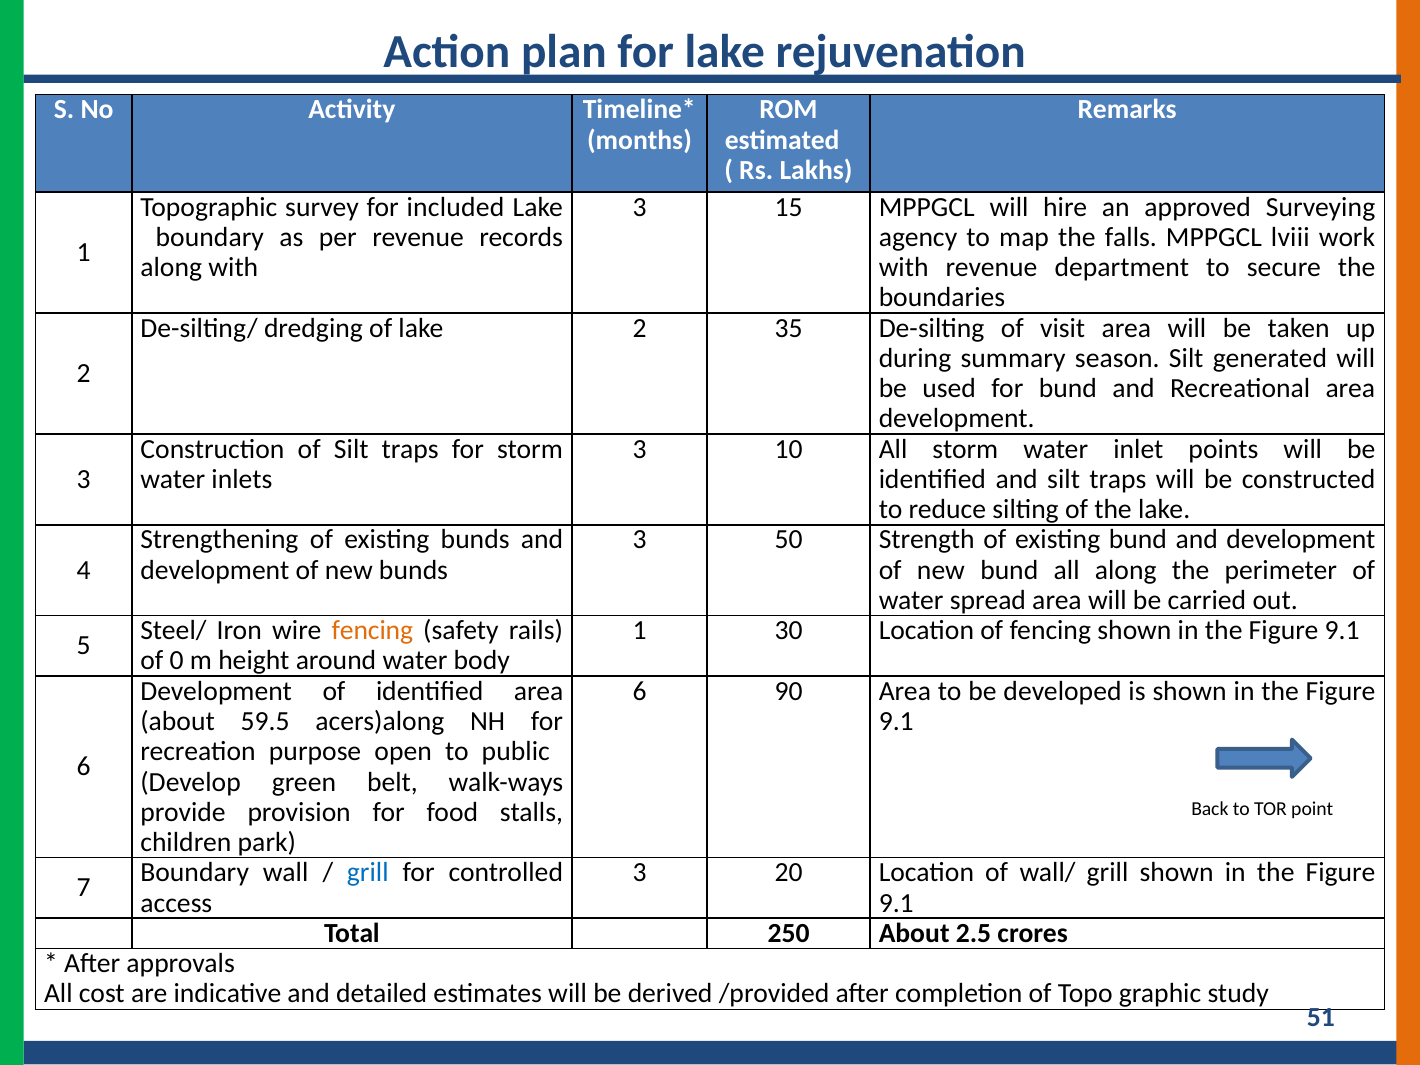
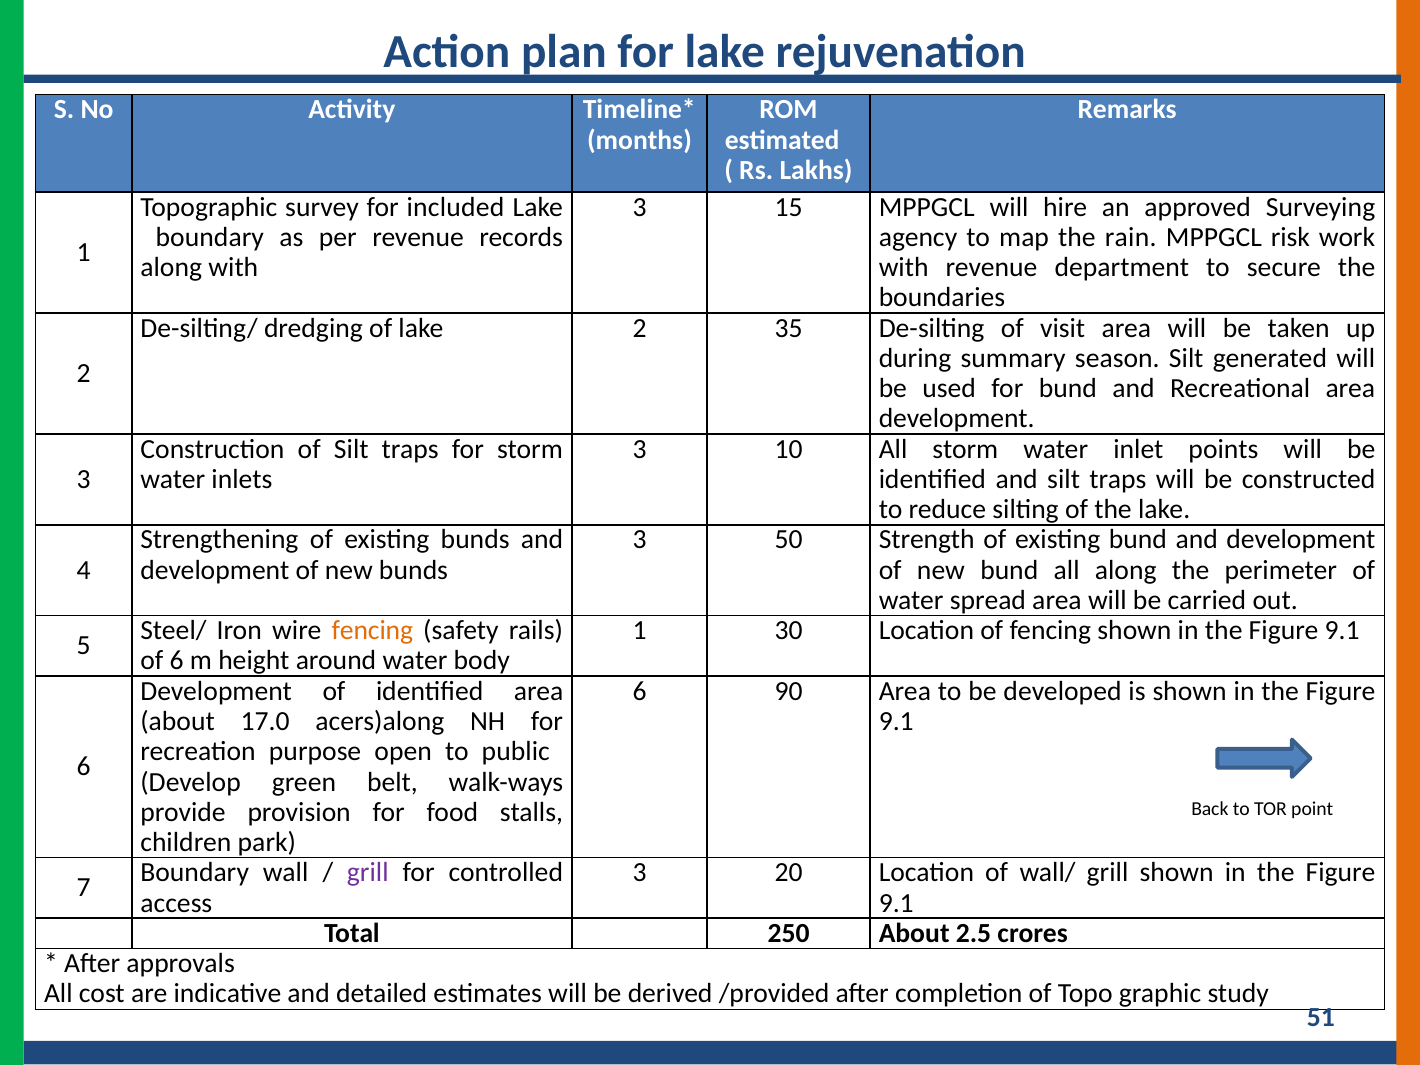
falls: falls -> rain
lviii: lviii -> risk
of 0: 0 -> 6
59.5: 59.5 -> 17.0
grill at (368, 873) colour: blue -> purple
